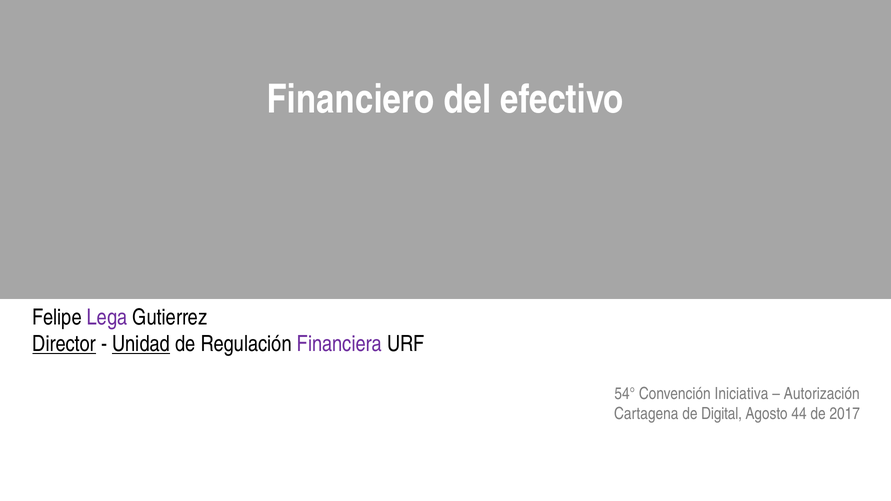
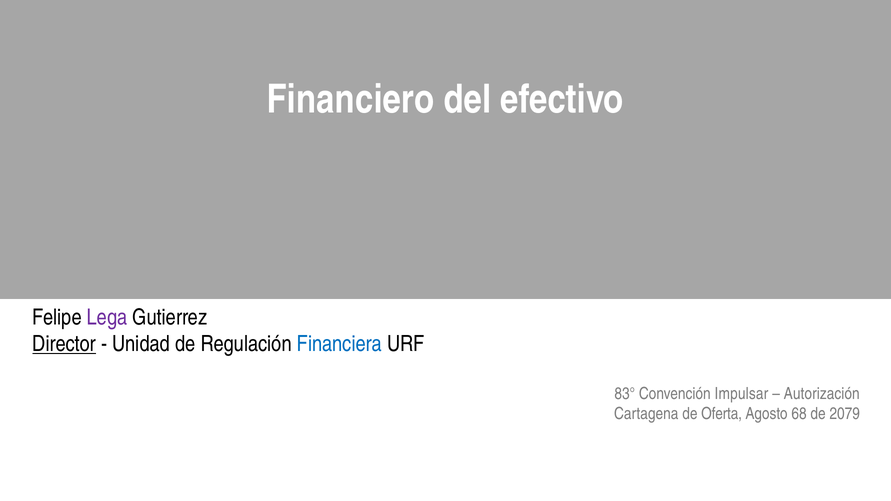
Unidad underline: present -> none
Financiera colour: purple -> blue
54°: 54° -> 83°
Iniciativa: Iniciativa -> Impulsar
Digital: Digital -> Oferta
44: 44 -> 68
2017: 2017 -> 2079
